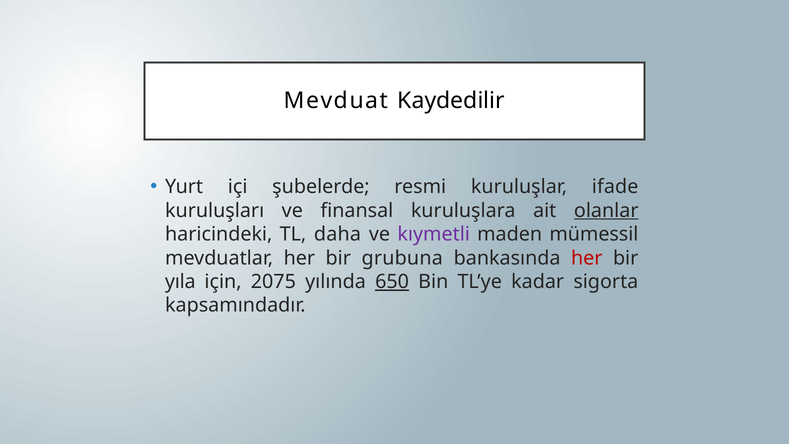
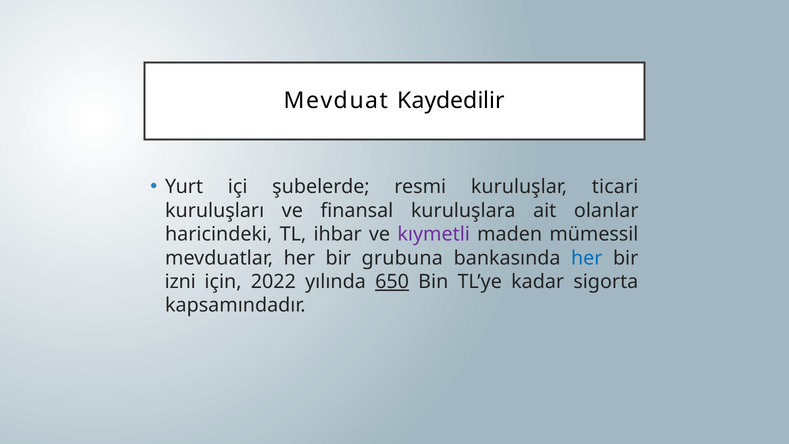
ifade: ifade -> ticari
olanlar underline: present -> none
daha: daha -> ihbar
her at (587, 258) colour: red -> blue
yıla: yıla -> izni
2075: 2075 -> 2022
